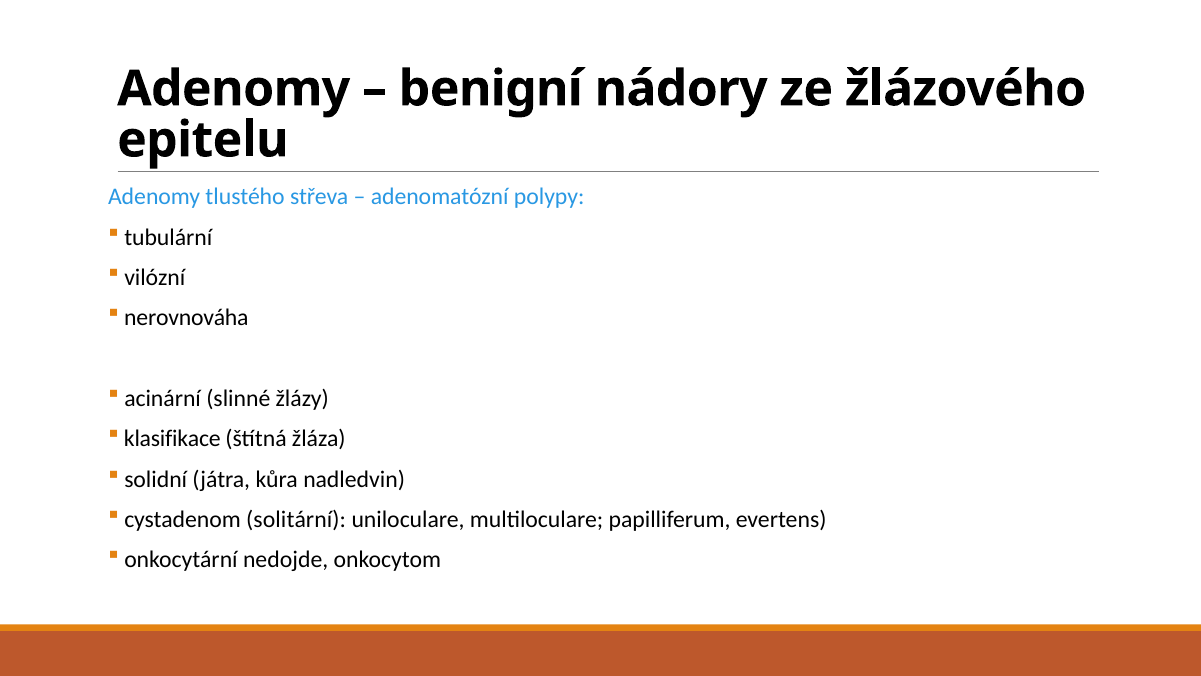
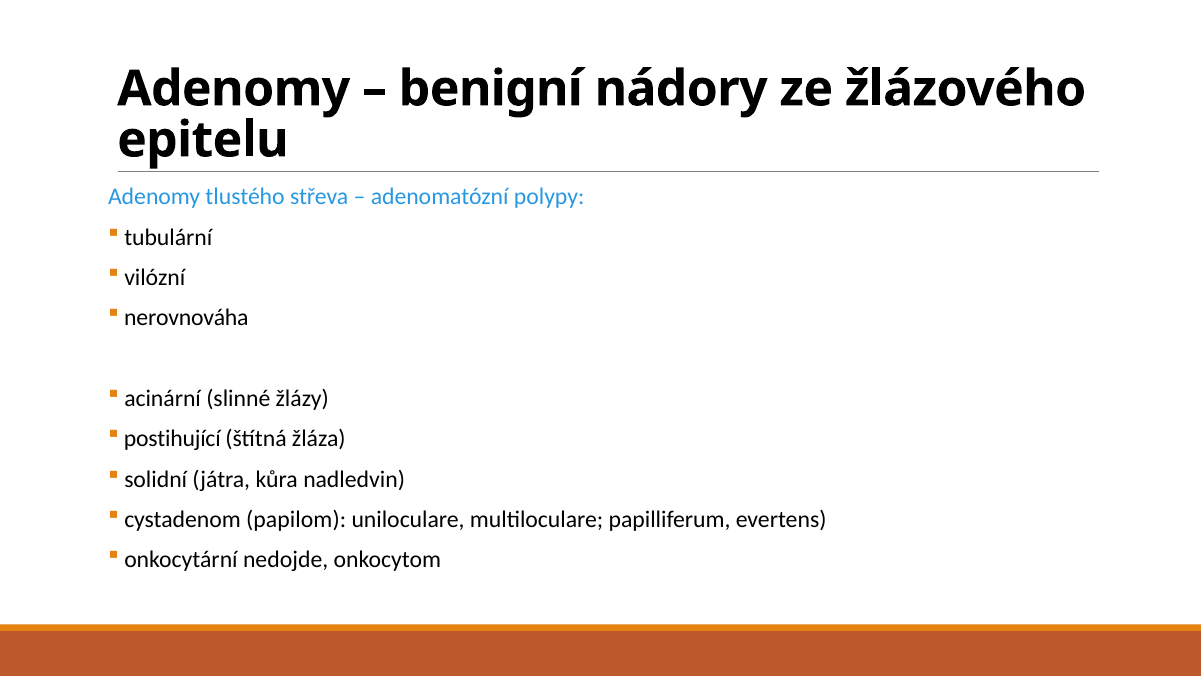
klasifikace: klasifikace -> postihující
solitární: solitární -> papilom
